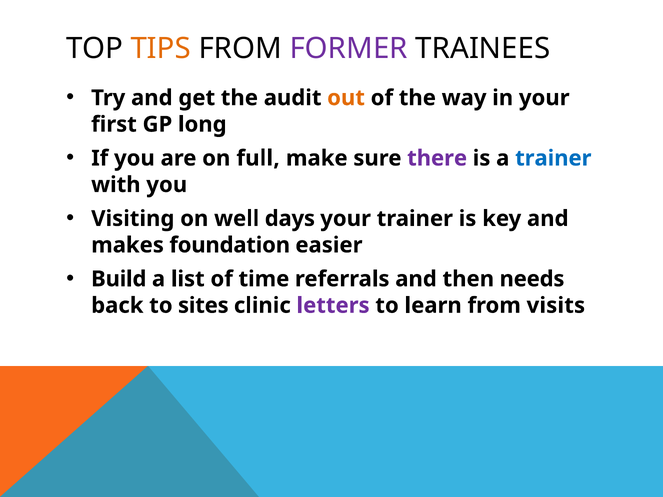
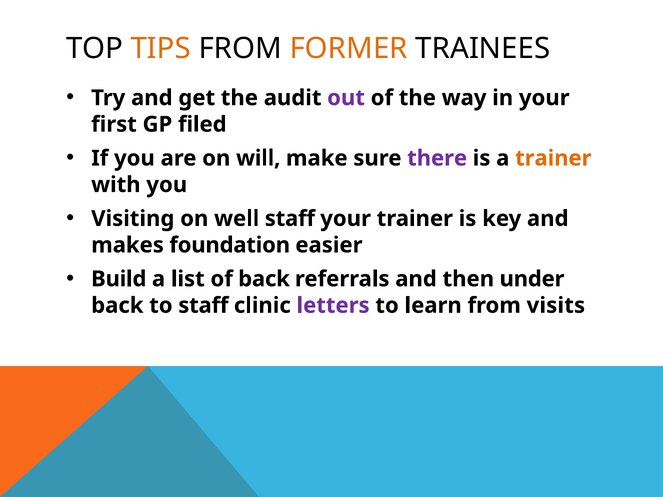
FORMER colour: purple -> orange
out colour: orange -> purple
long: long -> filed
full: full -> will
trainer at (553, 158) colour: blue -> orange
well days: days -> staff
of time: time -> back
needs: needs -> under
to sites: sites -> staff
